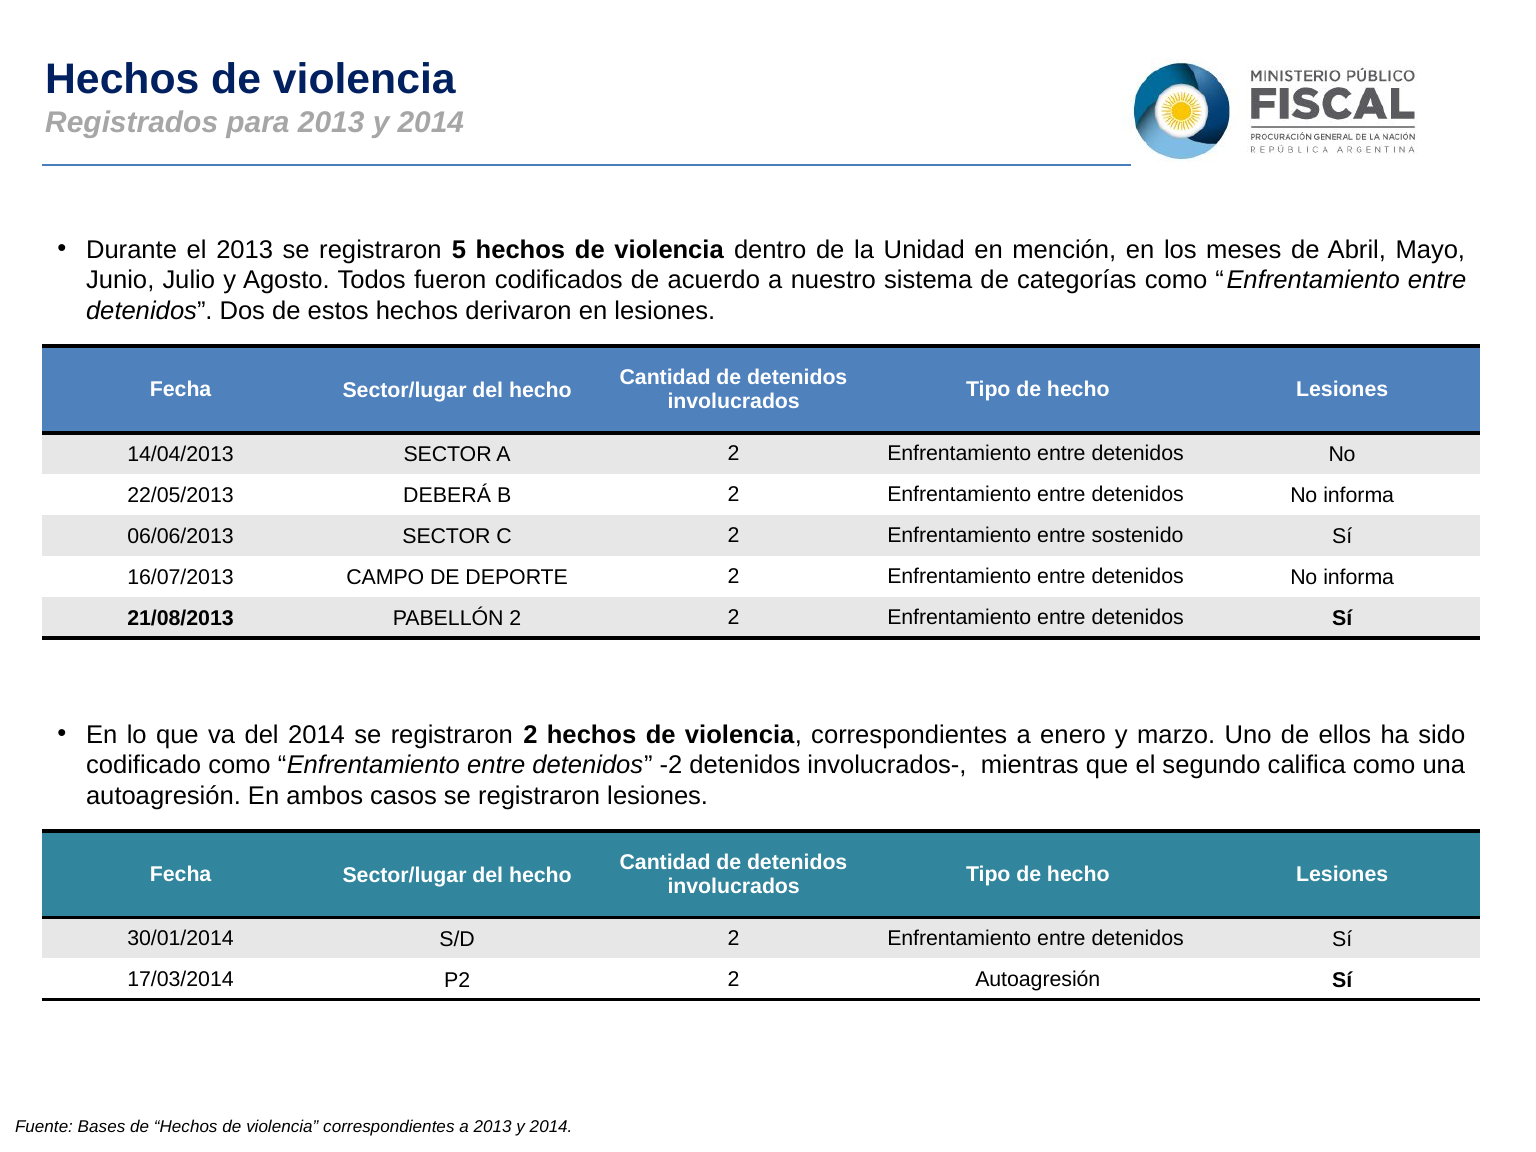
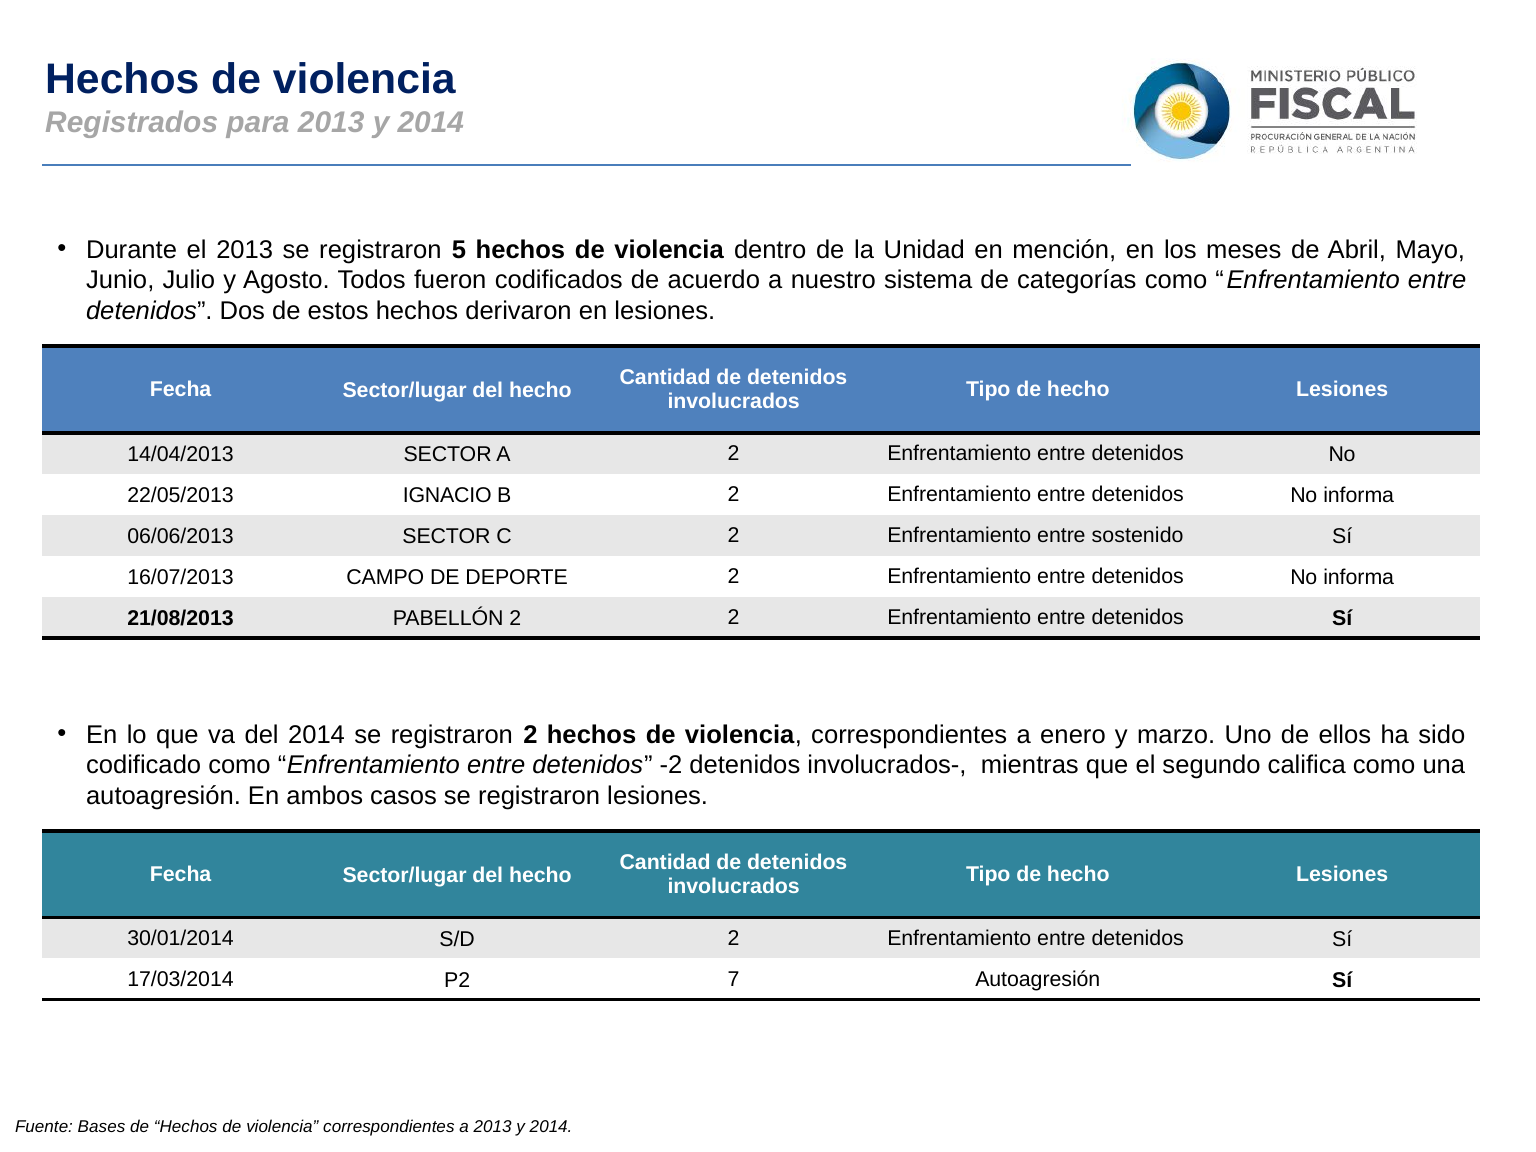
DEBERÁ: DEBERÁ -> IGNACIO
P2 2: 2 -> 7
